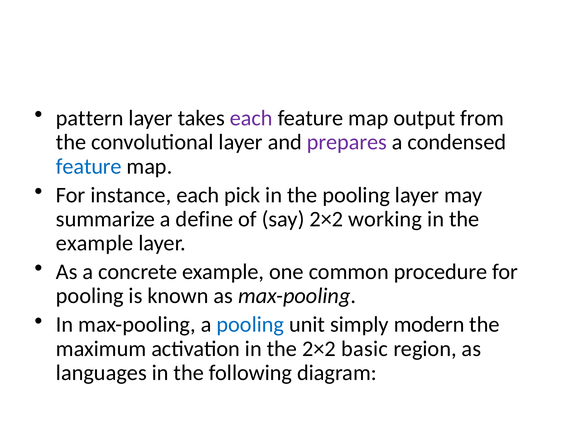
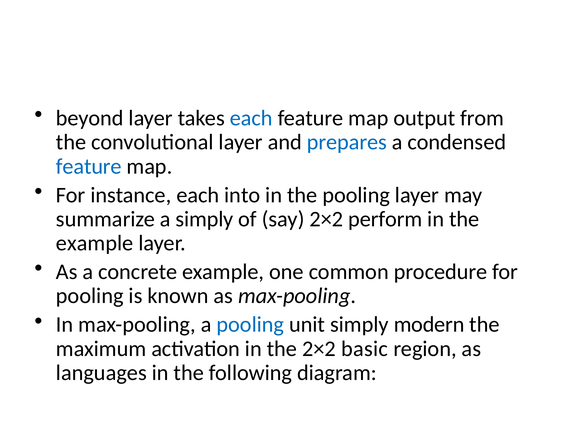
pattern: pattern -> beyond
each at (251, 118) colour: purple -> blue
prepares colour: purple -> blue
pick: pick -> into
a define: define -> simply
working: working -> perform
